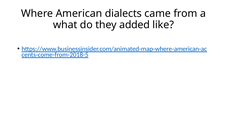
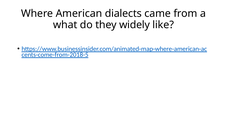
added: added -> widely
